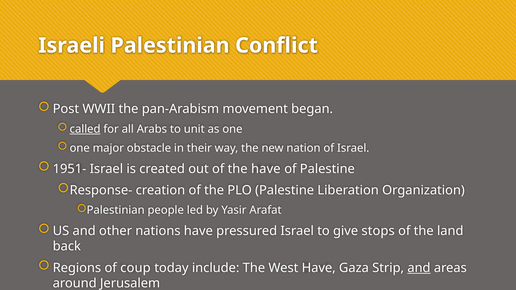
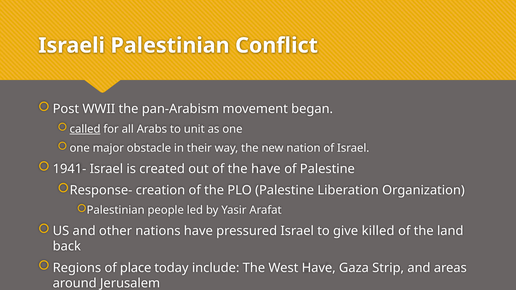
1951-: 1951- -> 1941-
stops: stops -> killed
coup: coup -> place
and at (419, 268) underline: present -> none
